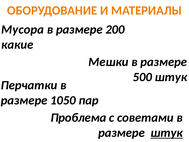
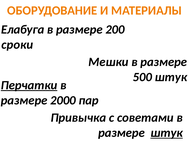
Мусора: Мусора -> Елабуга
какие: какие -> сроки
Перчатки underline: none -> present
1050: 1050 -> 2000
Проблема: Проблема -> Привычка
